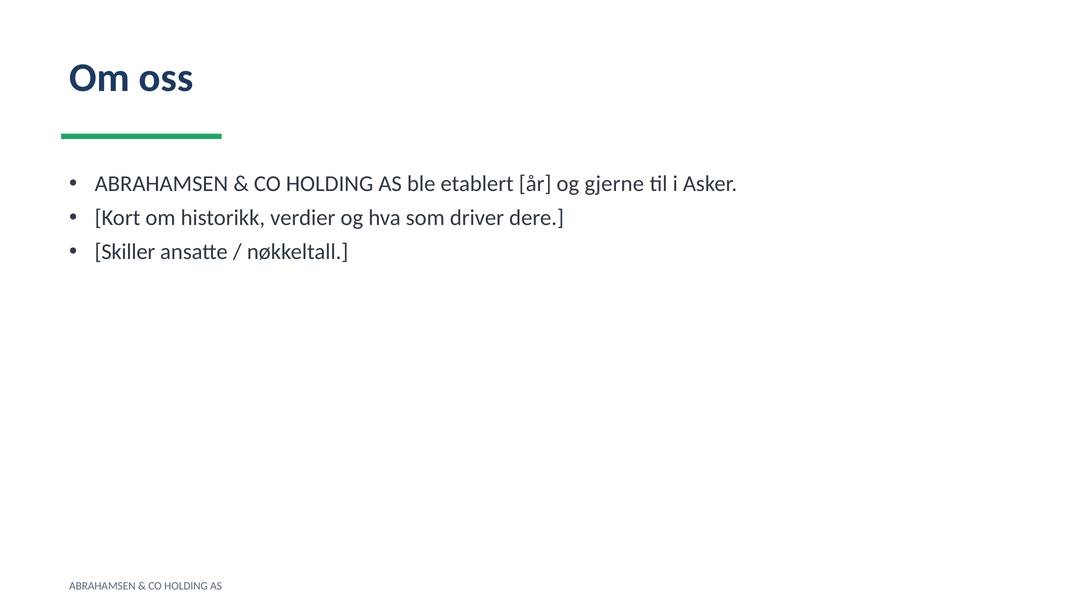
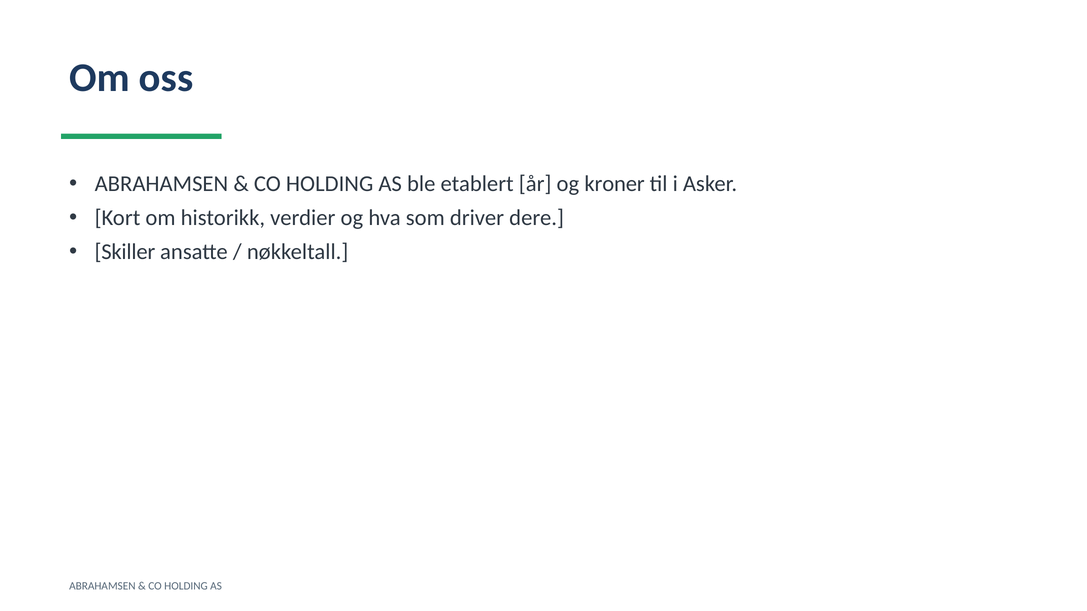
gjerne: gjerne -> kroner
